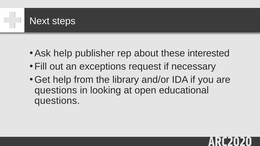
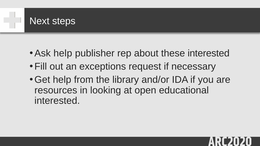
questions at (56, 90): questions -> resources
questions at (57, 101): questions -> interested
